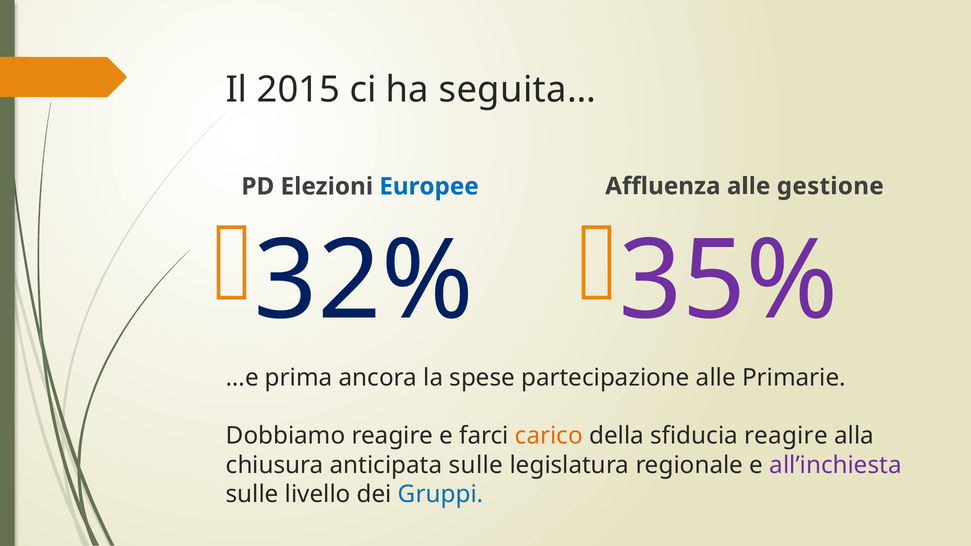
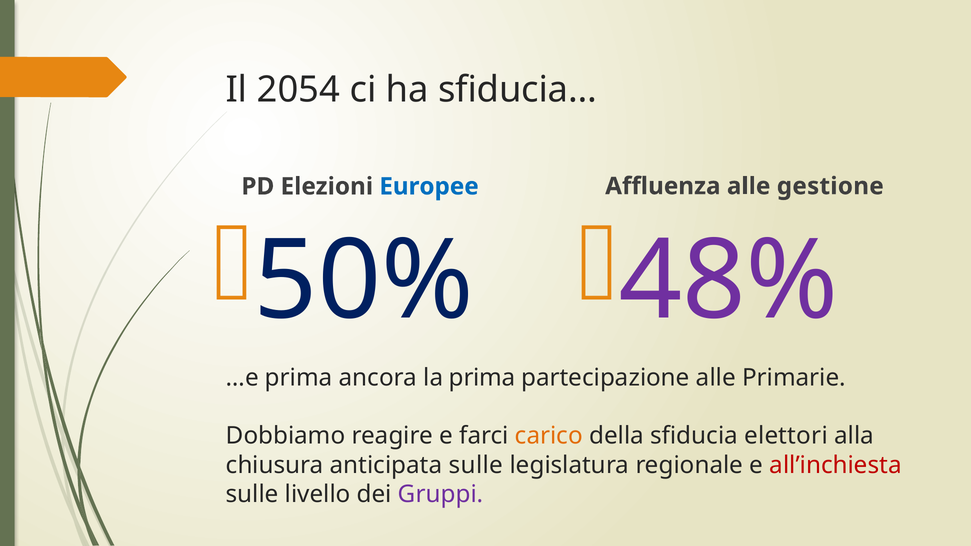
2015: 2015 -> 2054
seguita…: seguita… -> sfiducia…
35%: 35% -> 48%
32%: 32% -> 50%
la spese: spese -> prima
sfiducia reagire: reagire -> elettori
all’inchiesta colour: purple -> red
Gruppi colour: blue -> purple
